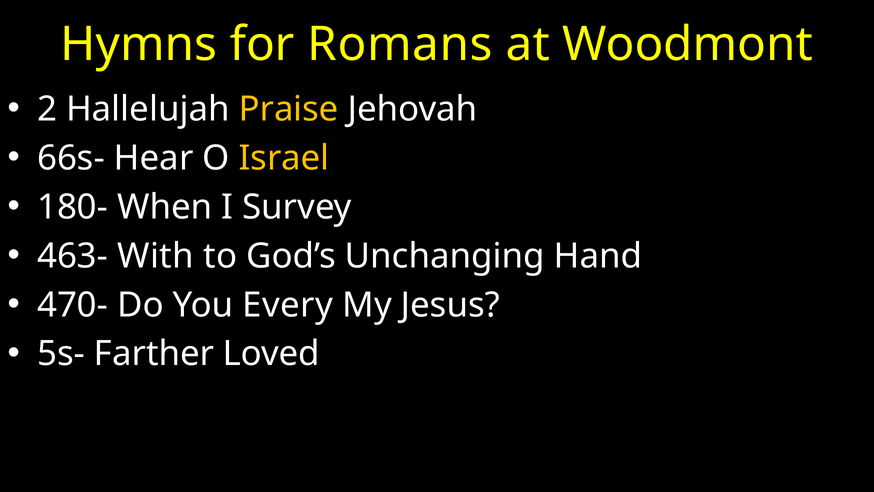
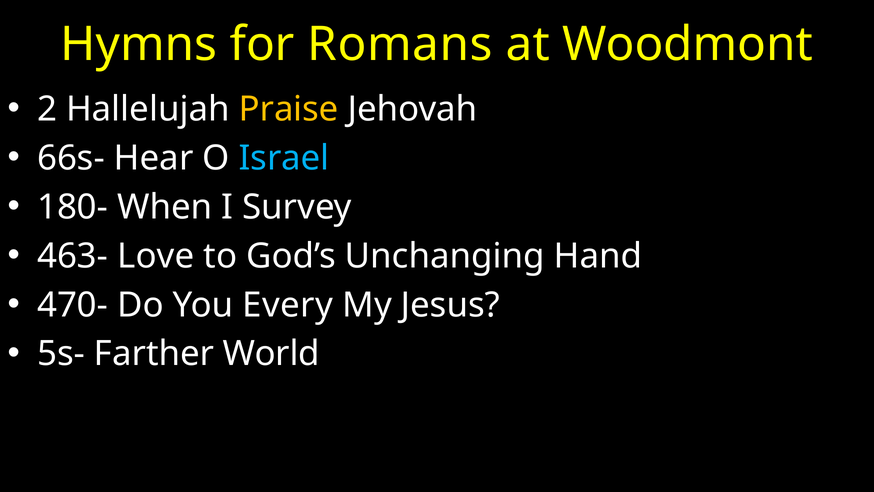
Israel colour: yellow -> light blue
With: With -> Love
Loved: Loved -> World
